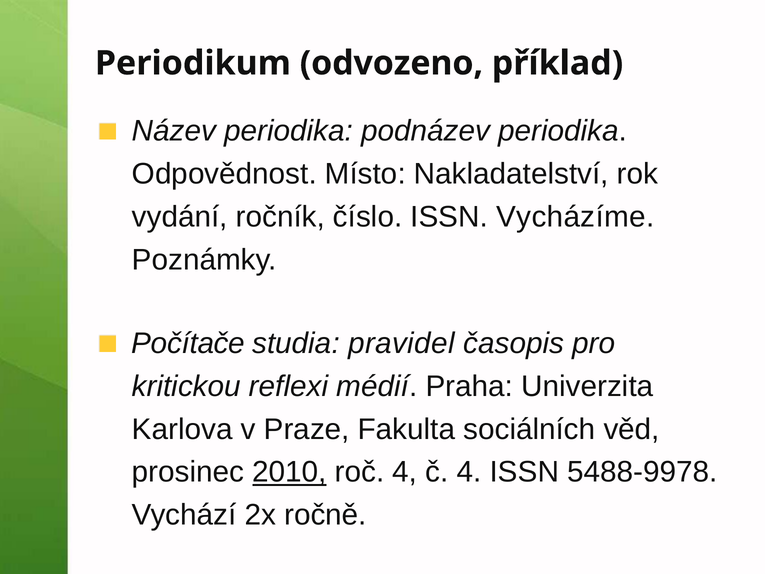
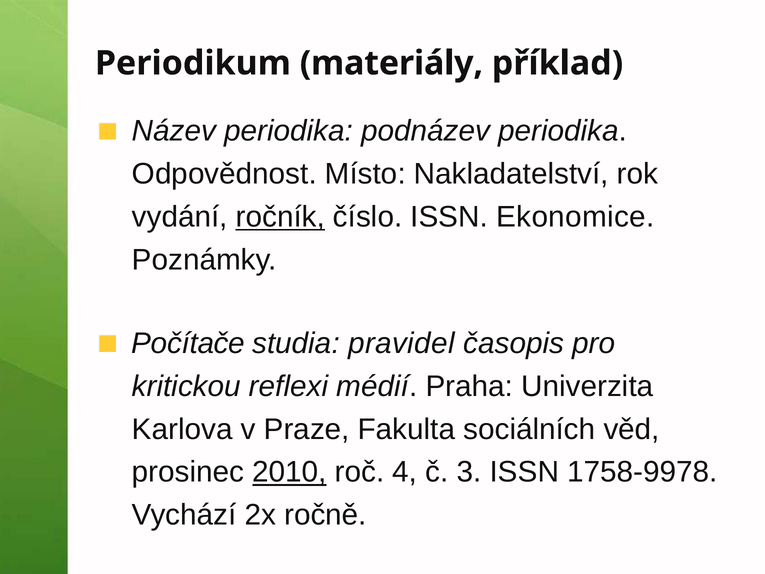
odvozeno: odvozeno -> materiály
ročník underline: none -> present
Vycházíme: Vycházíme -> Ekonomice
č 4: 4 -> 3
5488-9978: 5488-9978 -> 1758-9978
